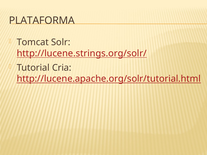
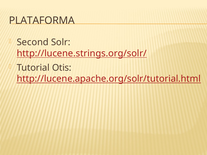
Tomcat: Tomcat -> Second
Cria: Cria -> Otis
